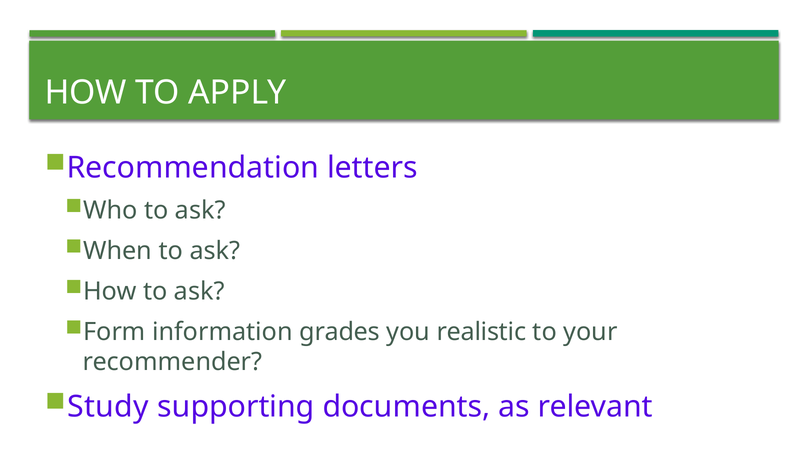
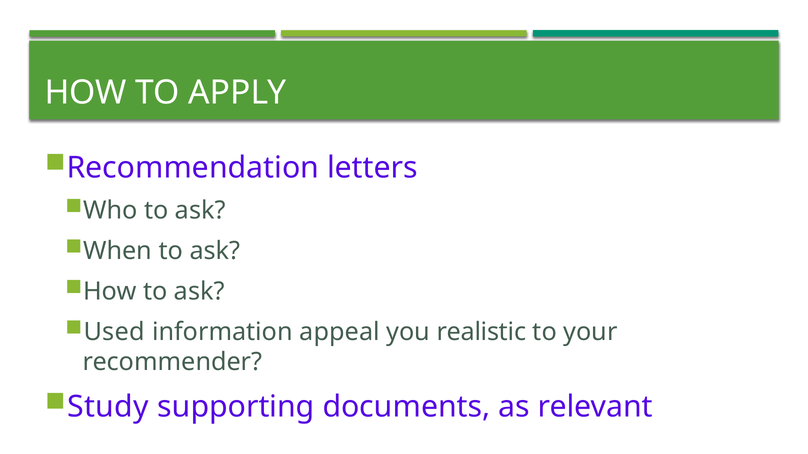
Form: Form -> Used
grades: grades -> appeal
